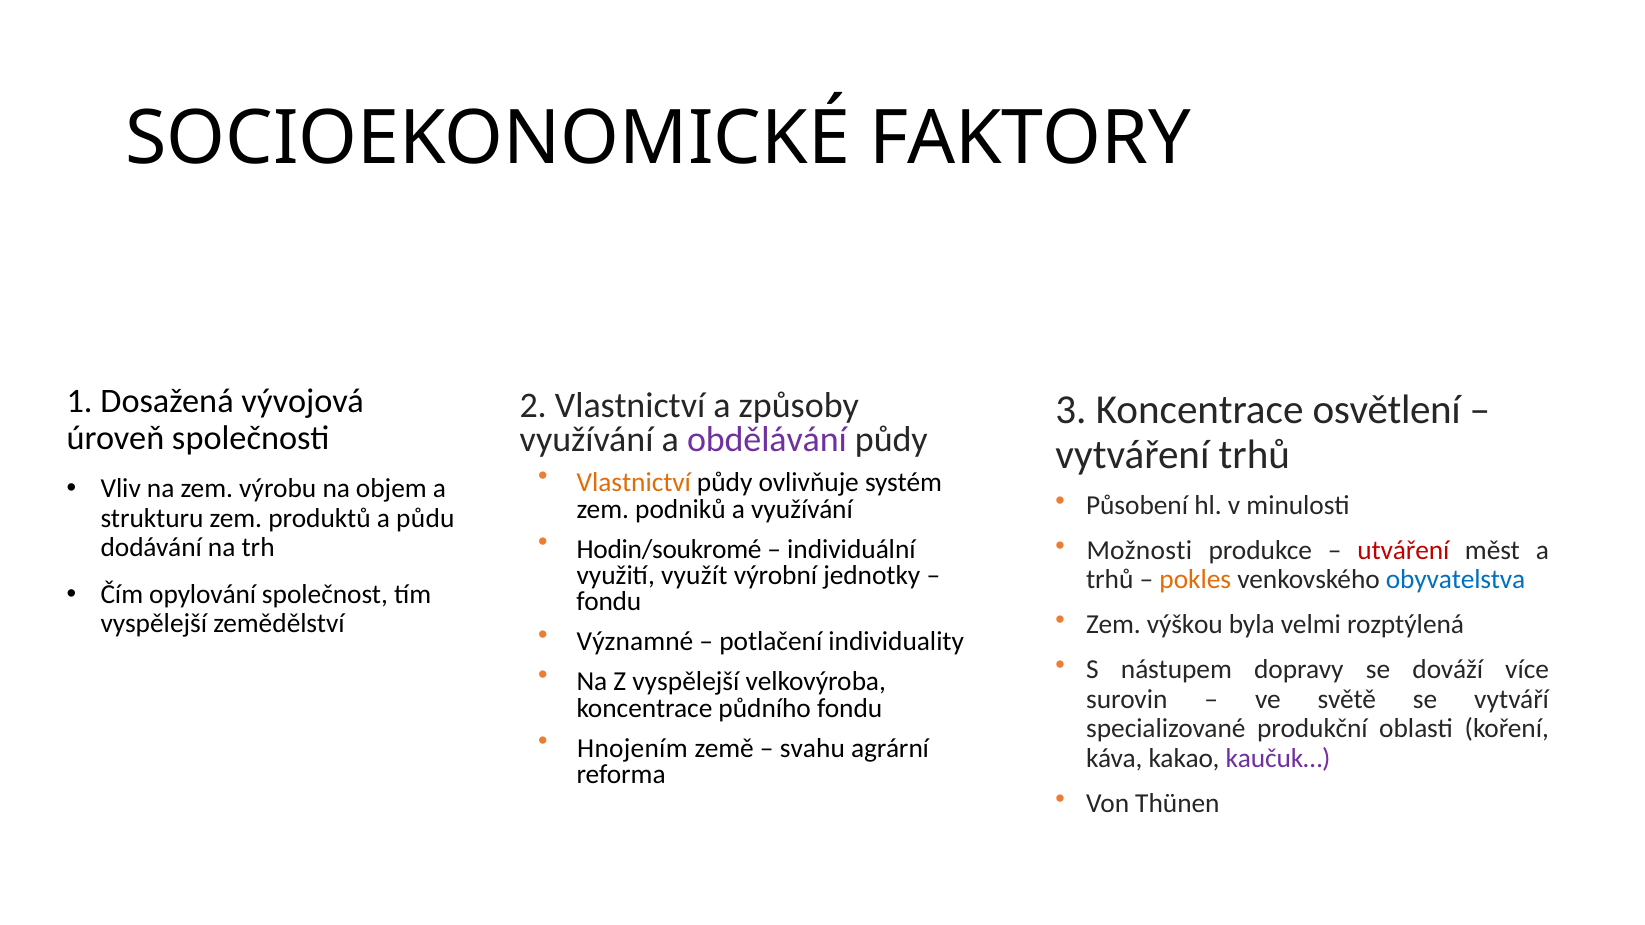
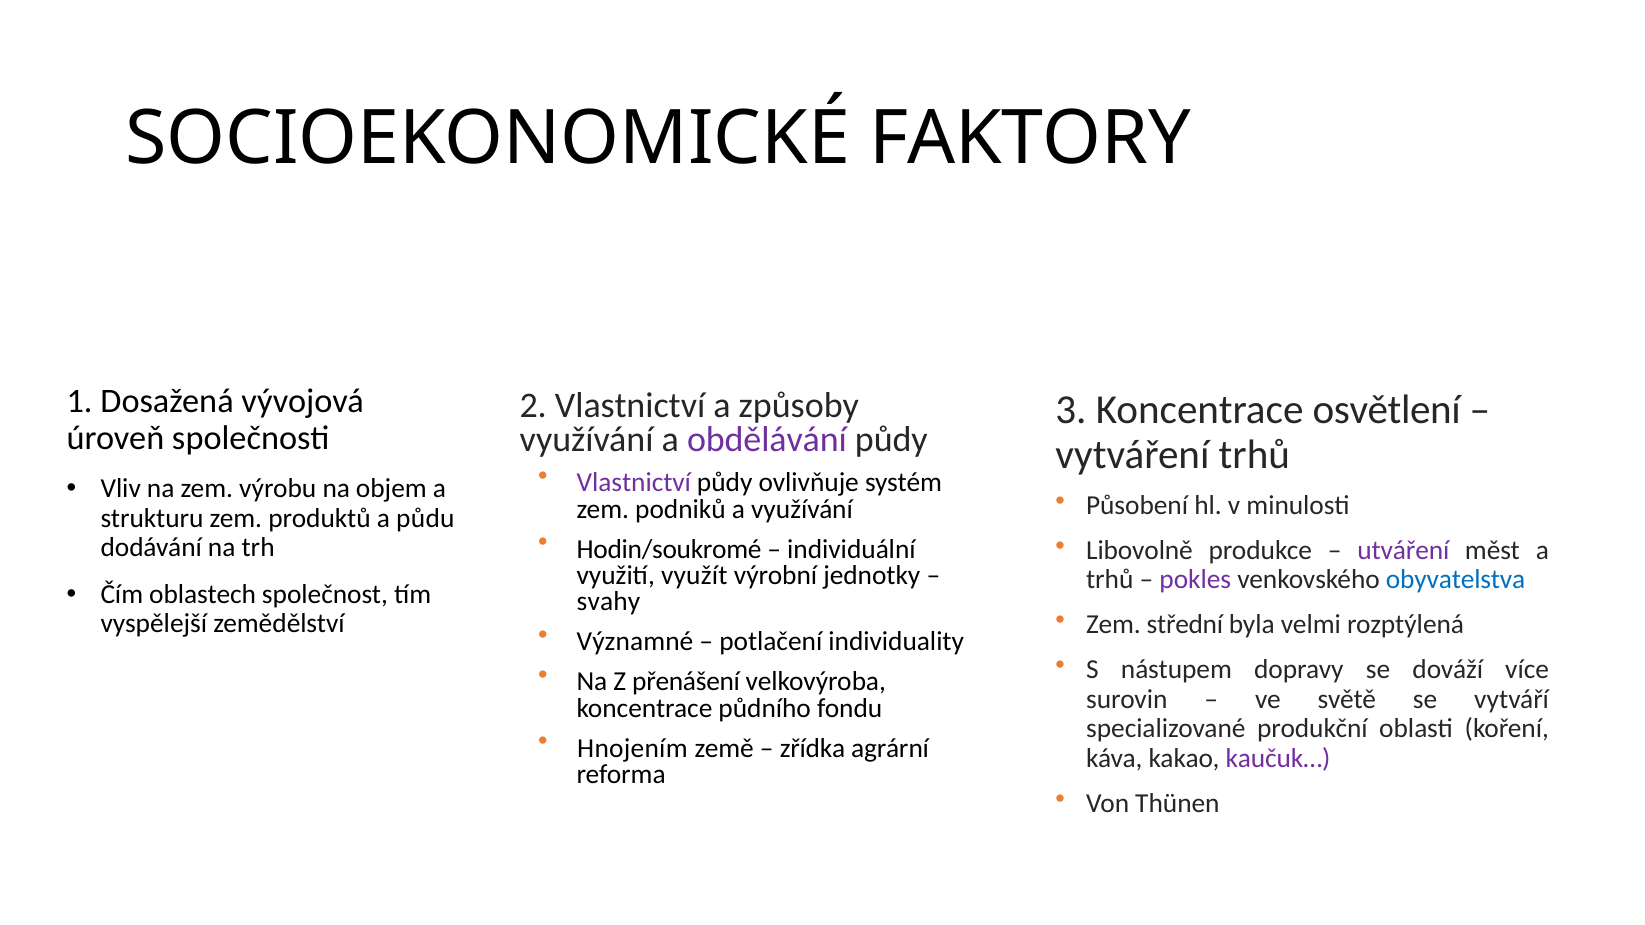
Vlastnictví at (634, 483) colour: orange -> purple
Možnosti: Možnosti -> Libovolně
utváření colour: red -> purple
pokles colour: orange -> purple
opylování: opylování -> oblastech
fondu at (609, 602): fondu -> svahy
výškou: výškou -> střední
Z vyspělejší: vyspělejší -> přenášení
svahu: svahu -> zřídka
